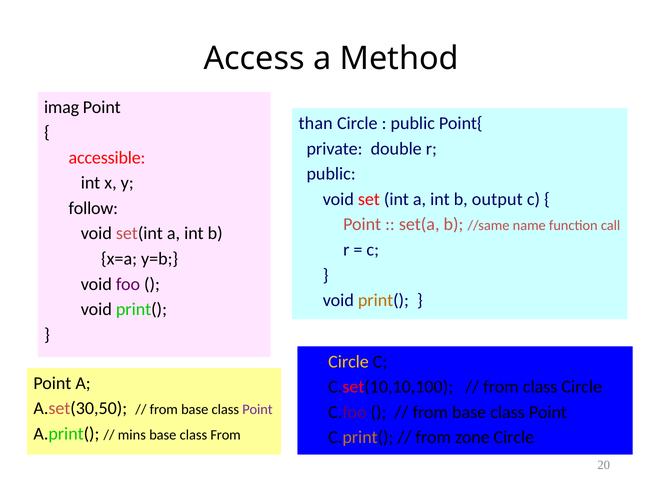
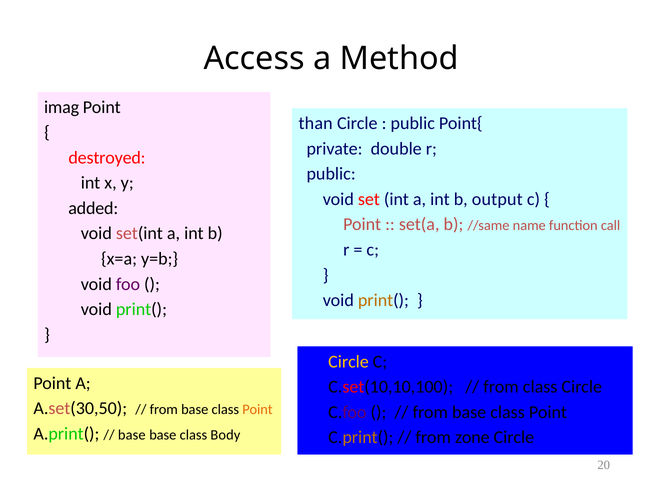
accessible: accessible -> destroyed
follow: follow -> added
Point at (257, 409) colour: purple -> orange
mins at (132, 435): mins -> base
class From: From -> Body
